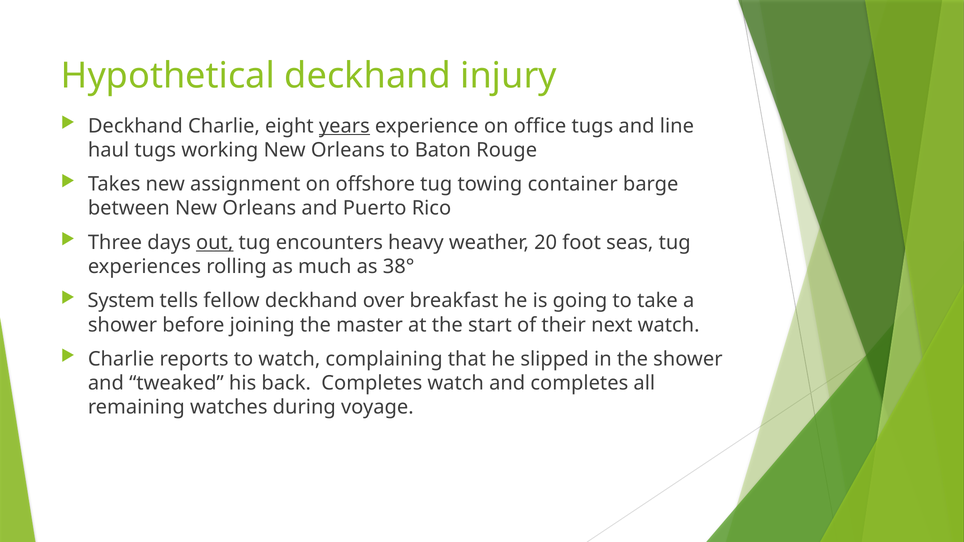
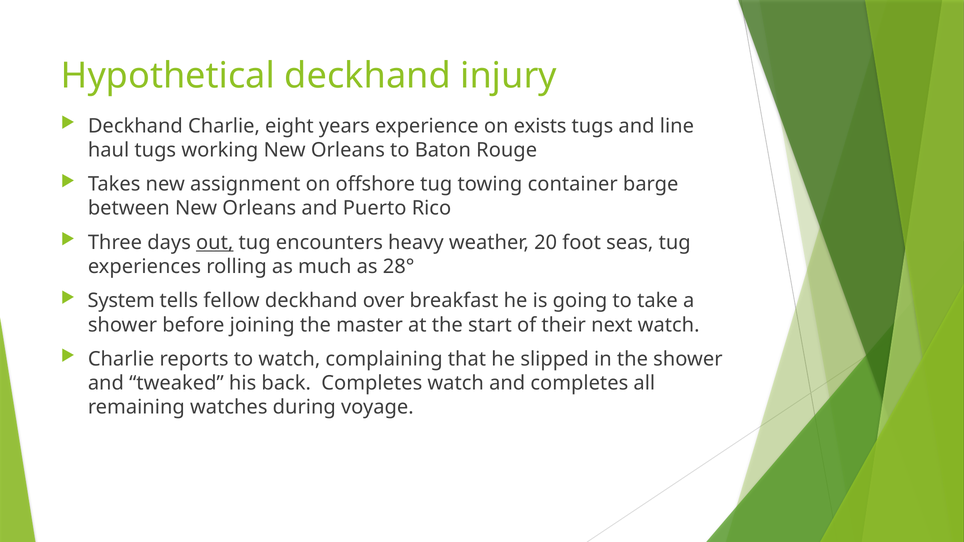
years underline: present -> none
office: office -> exists
38°: 38° -> 28°
